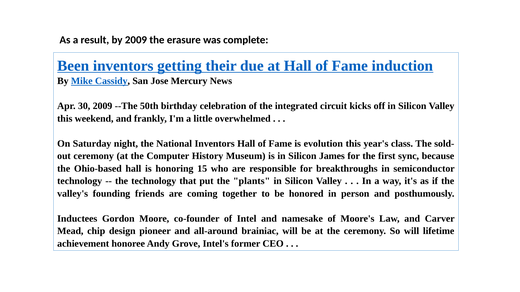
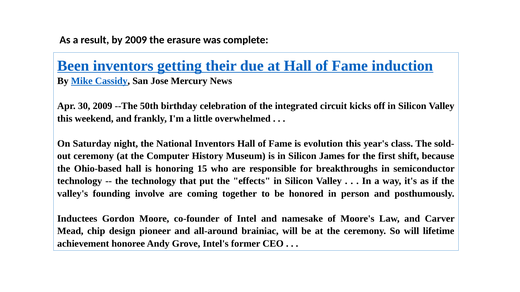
sync: sync -> shift
plants: plants -> effects
friends: friends -> involve
